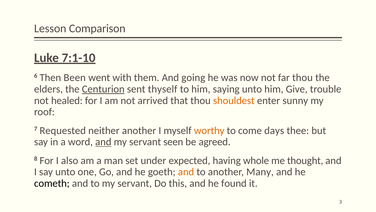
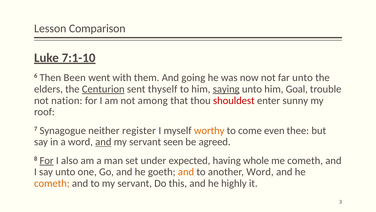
far thou: thou -> unto
saying underline: none -> present
Give: Give -> Goal
healed: healed -> nation
arrived: arrived -> among
shouldest colour: orange -> red
Requested: Requested -> Synagogue
neither another: another -> register
days: days -> even
For at (47, 160) underline: none -> present
me thought: thought -> cometh
another Many: Many -> Word
cometh at (52, 183) colour: black -> orange
found: found -> highly
